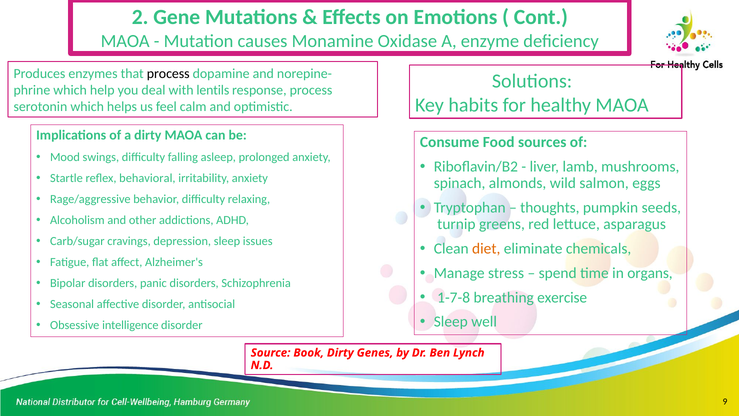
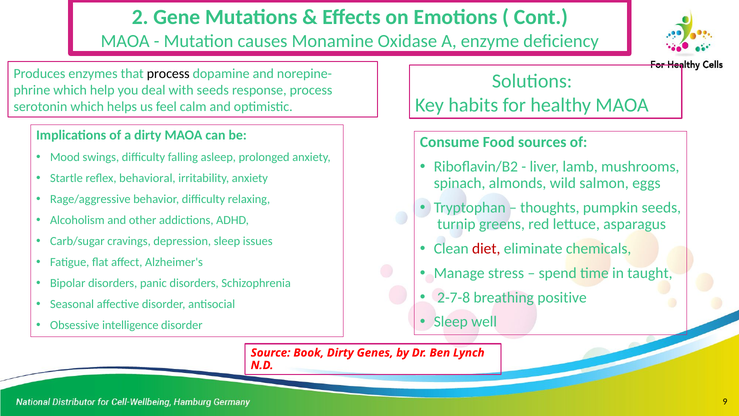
with lentils: lentils -> seeds
diet colour: orange -> red
organs: organs -> taught
1-7-8: 1-7-8 -> 2-7-8
exercise: exercise -> positive
